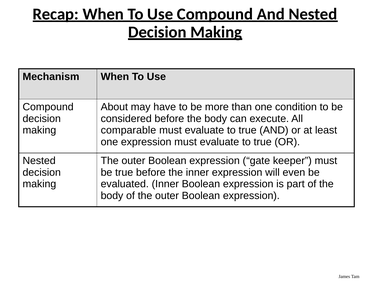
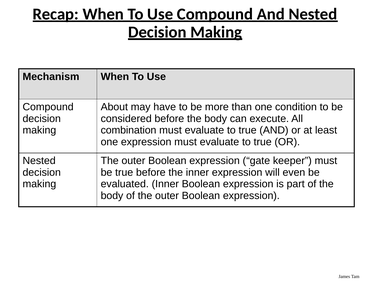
comparable: comparable -> combination
